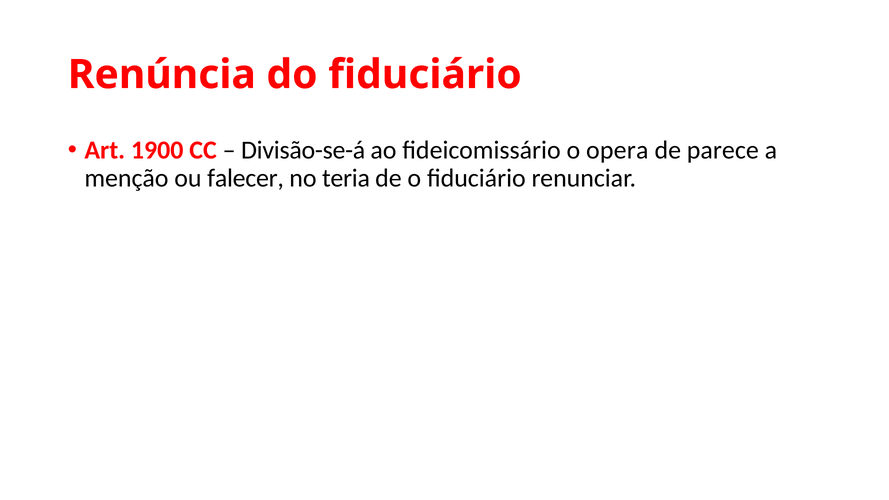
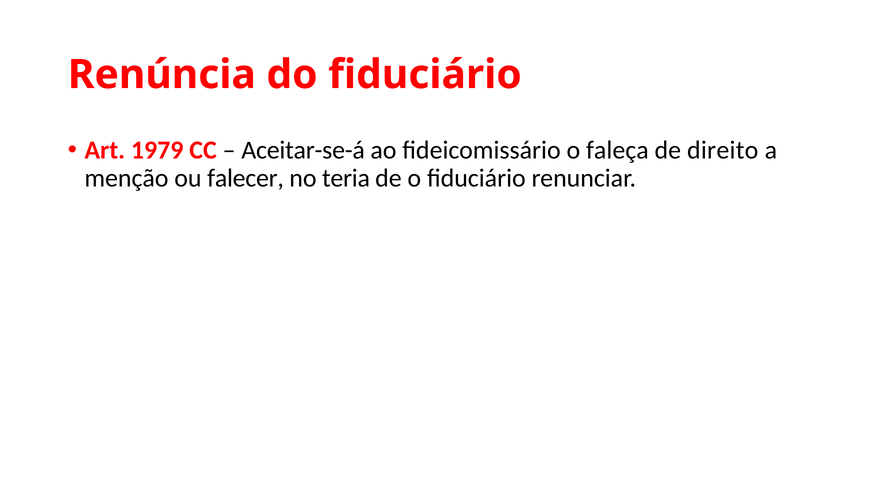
1900: 1900 -> 1979
Divisão-se-á: Divisão-se-á -> Aceitar-se-á
opera: opera -> faleça
parece: parece -> direito
